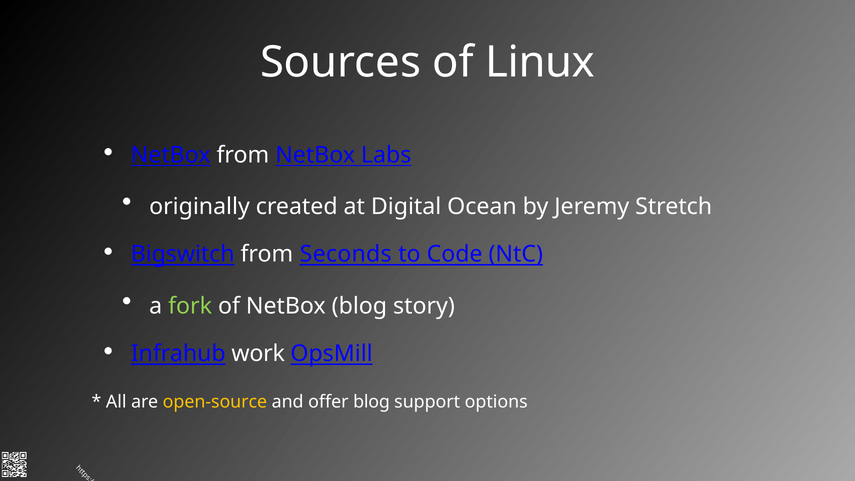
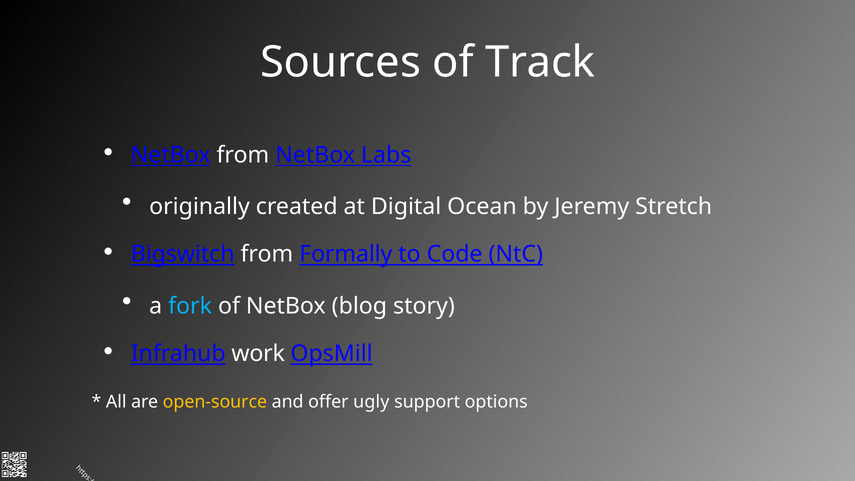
Linux: Linux -> Track
Seconds: Seconds -> Formally
fork colour: light green -> light blue
offer blog: blog -> ugly
